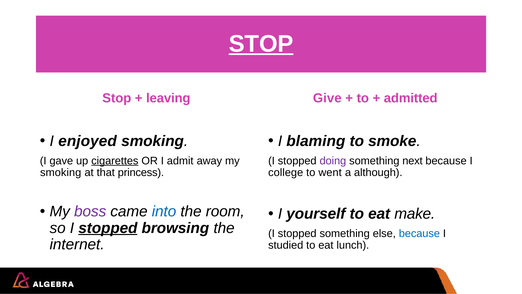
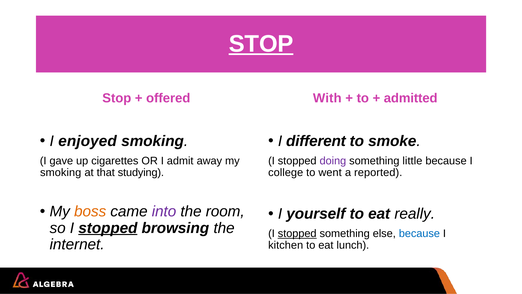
leaving: leaving -> offered
Give: Give -> With
blaming: blaming -> different
cigarettes underline: present -> none
next: next -> little
princess: princess -> studying
although: although -> reported
boss colour: purple -> orange
into colour: blue -> purple
make: make -> really
stopped at (297, 233) underline: none -> present
studied: studied -> kitchen
